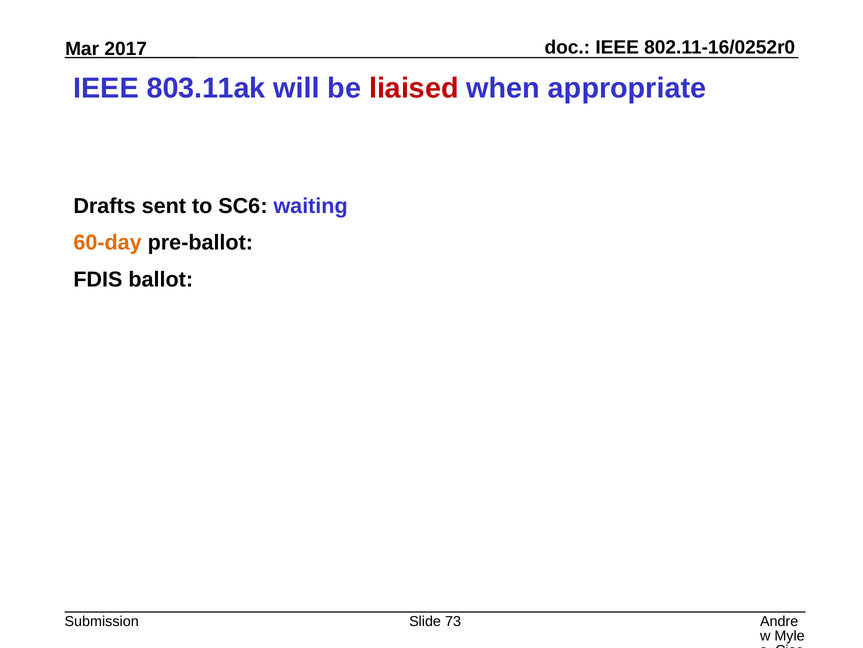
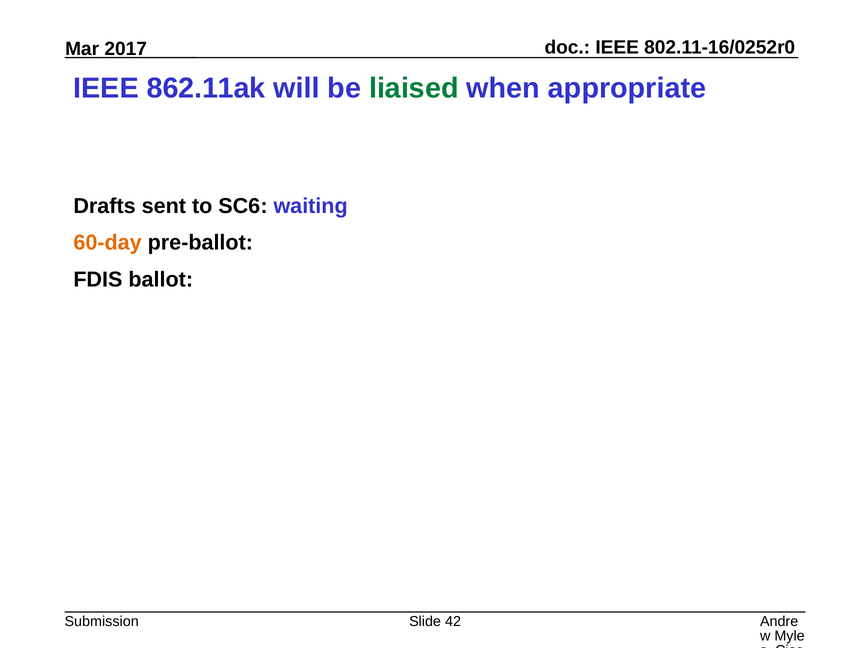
803.11ak: 803.11ak -> 862.11ak
liaised colour: red -> green
73: 73 -> 42
